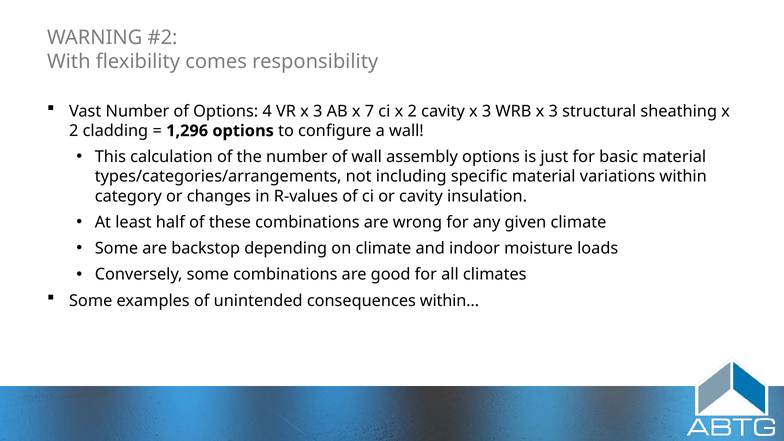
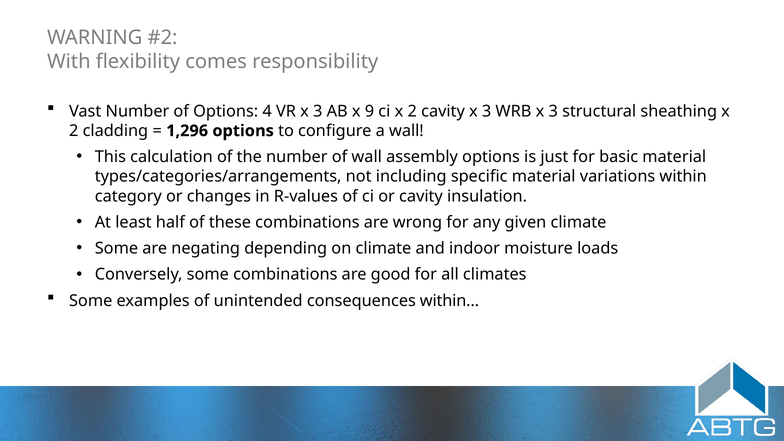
7: 7 -> 9
backstop: backstop -> negating
